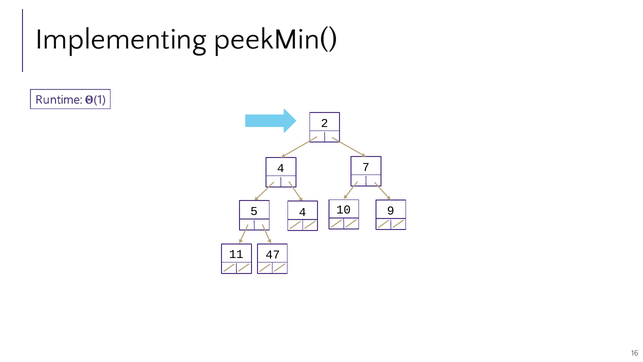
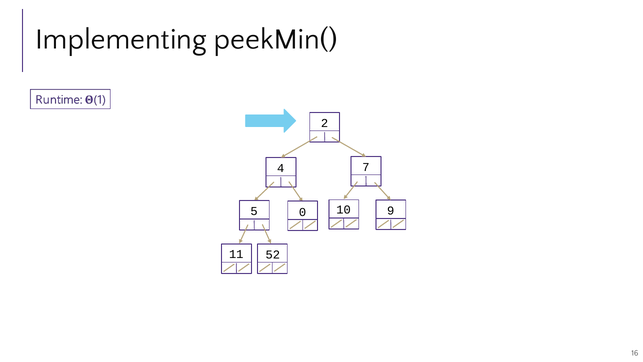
5 4: 4 -> 0
47: 47 -> 52
